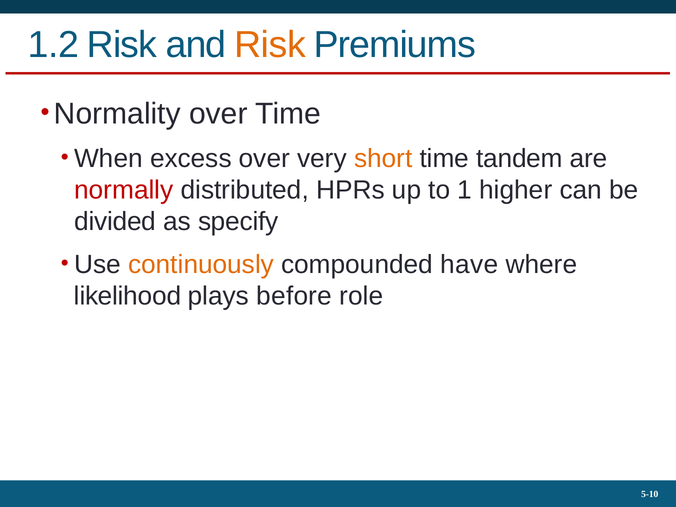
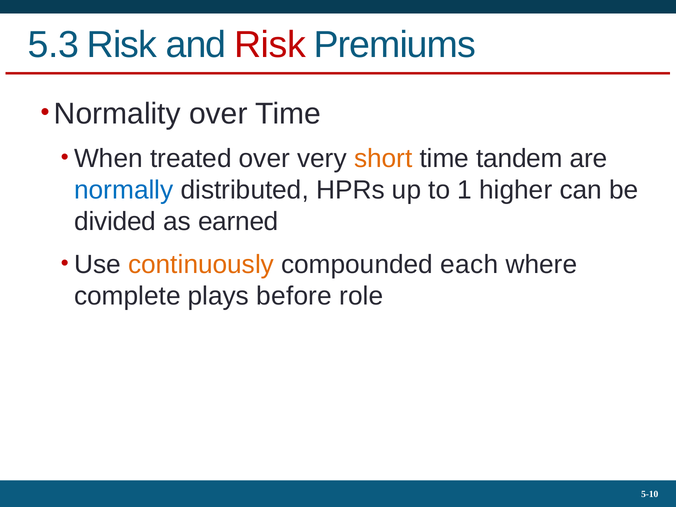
1.2: 1.2 -> 5.3
Risk at (270, 45) colour: orange -> red
excess: excess -> treated
normally colour: red -> blue
specify: specify -> earned
have: have -> each
likelihood: likelihood -> complete
